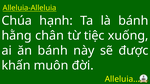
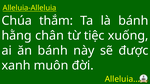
hạnh: hạnh -> thắm
khấn: khấn -> xanh
